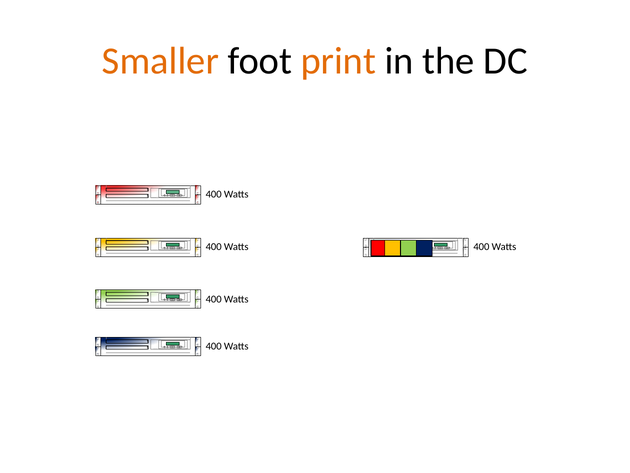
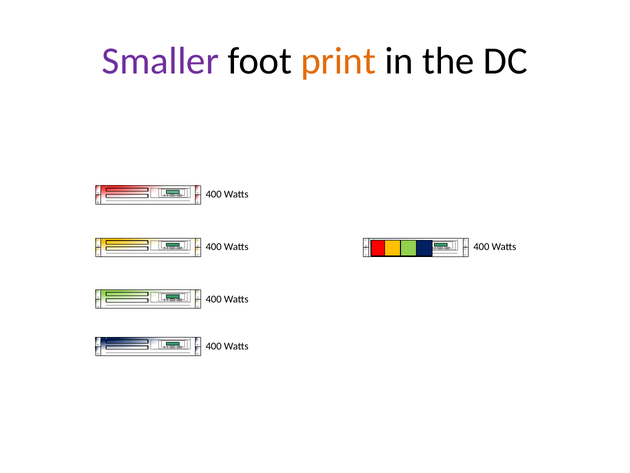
Smaller colour: orange -> purple
